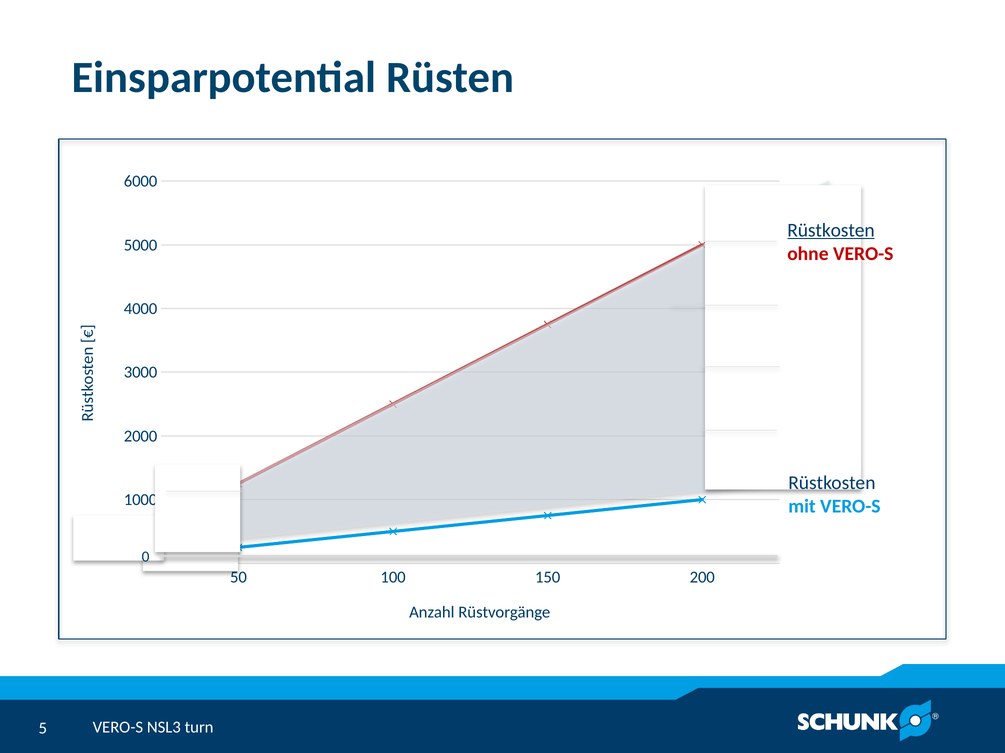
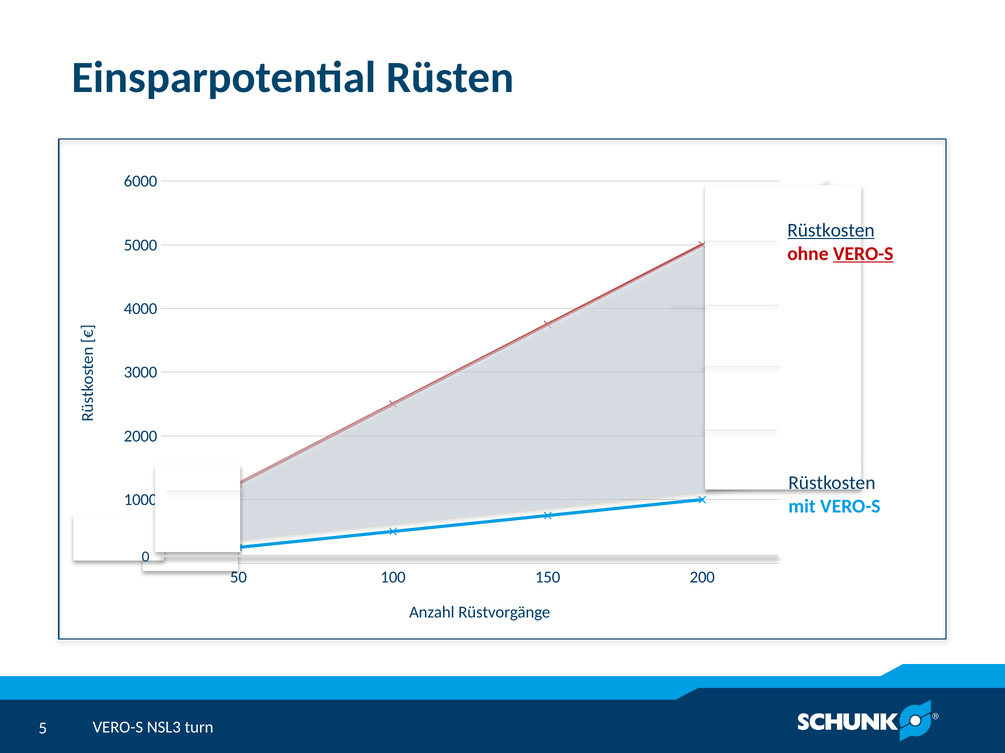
VERO-S at (863, 254) underline: none -> present
